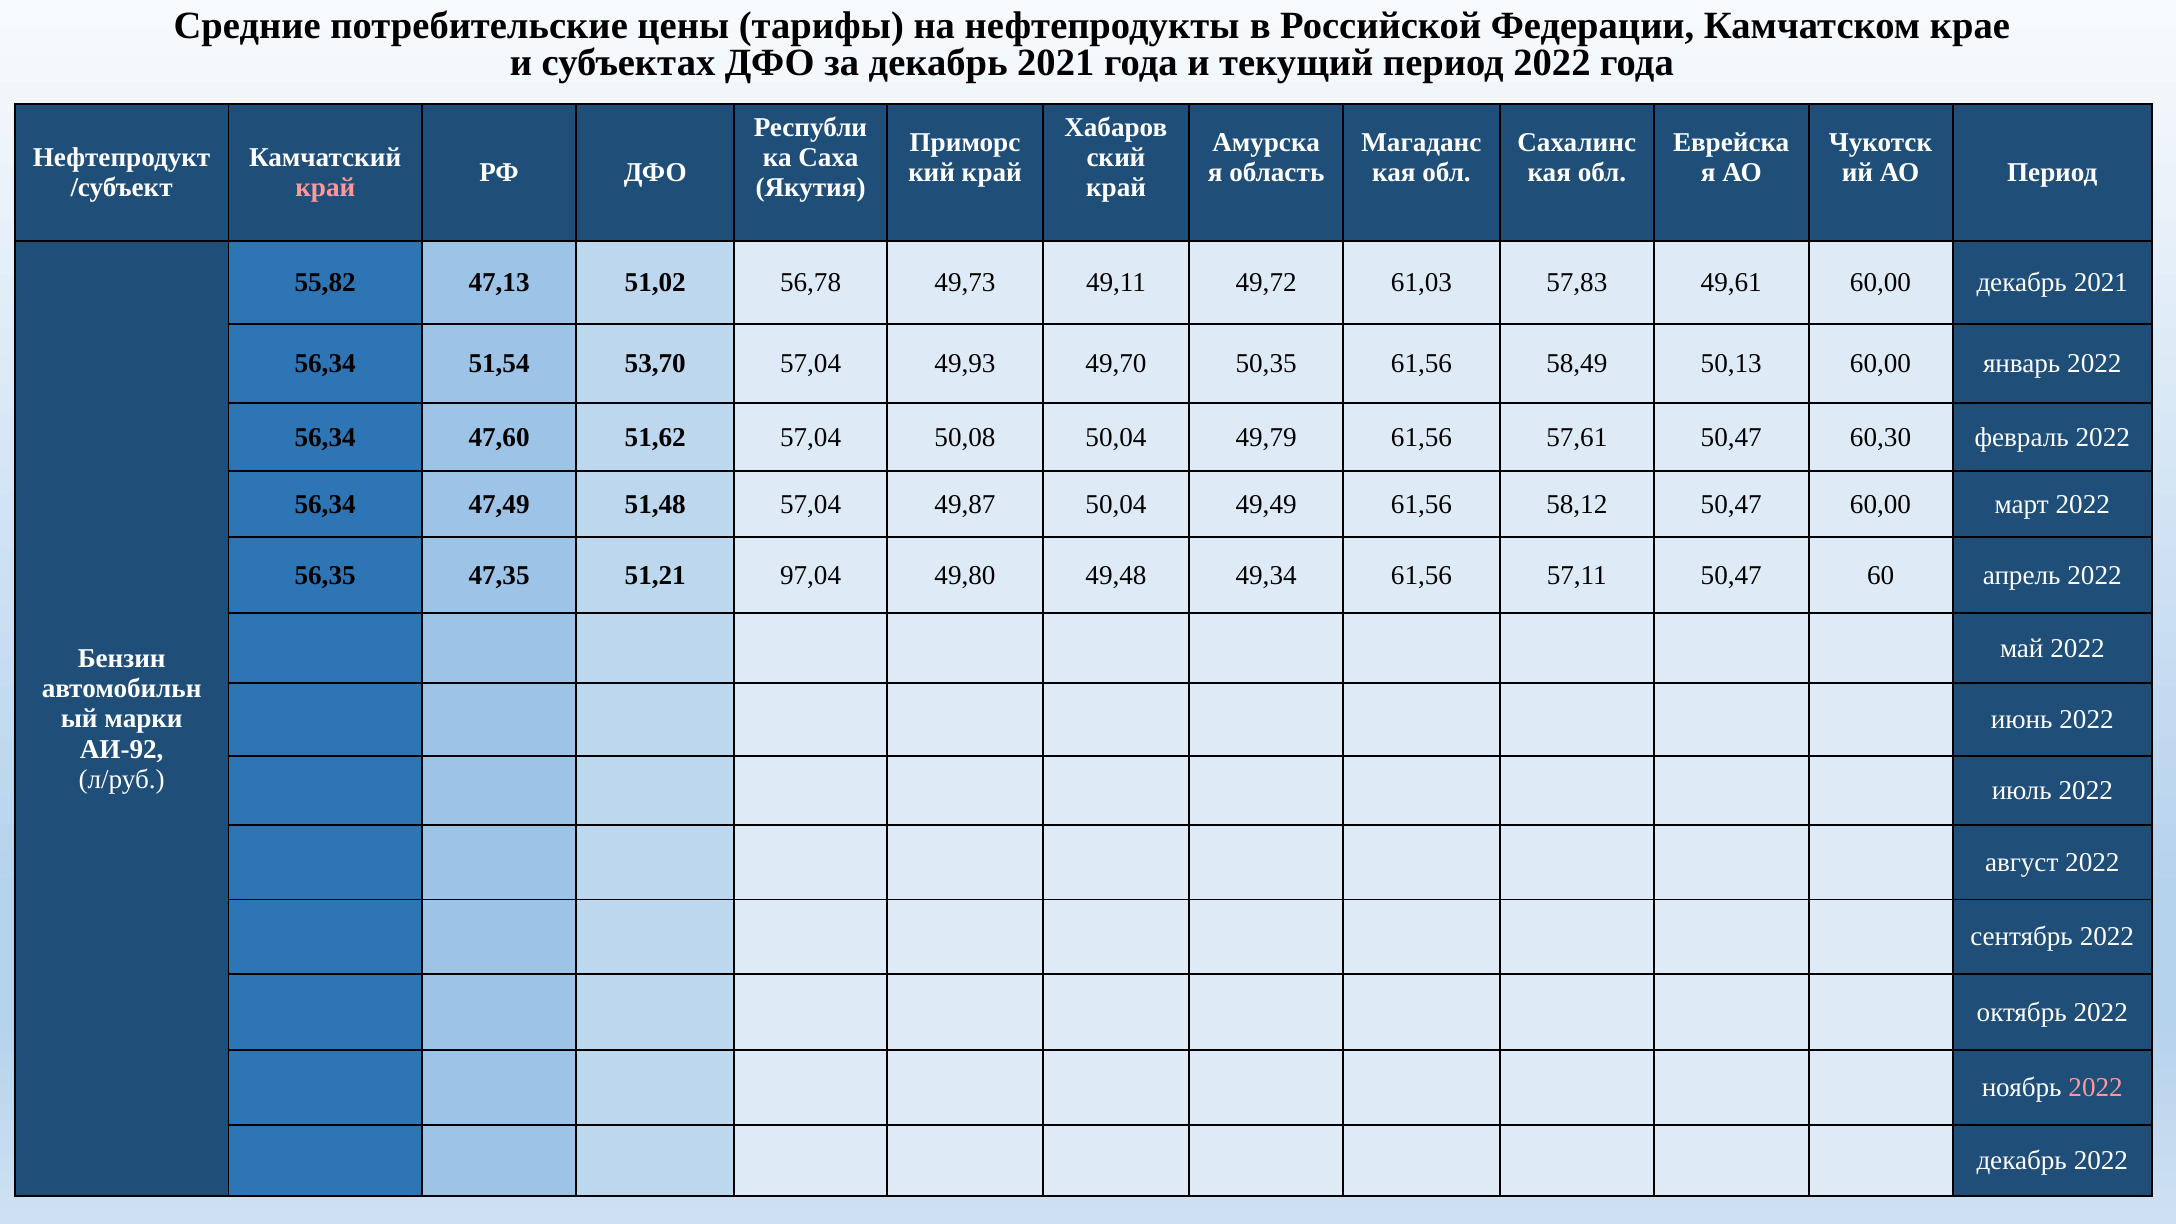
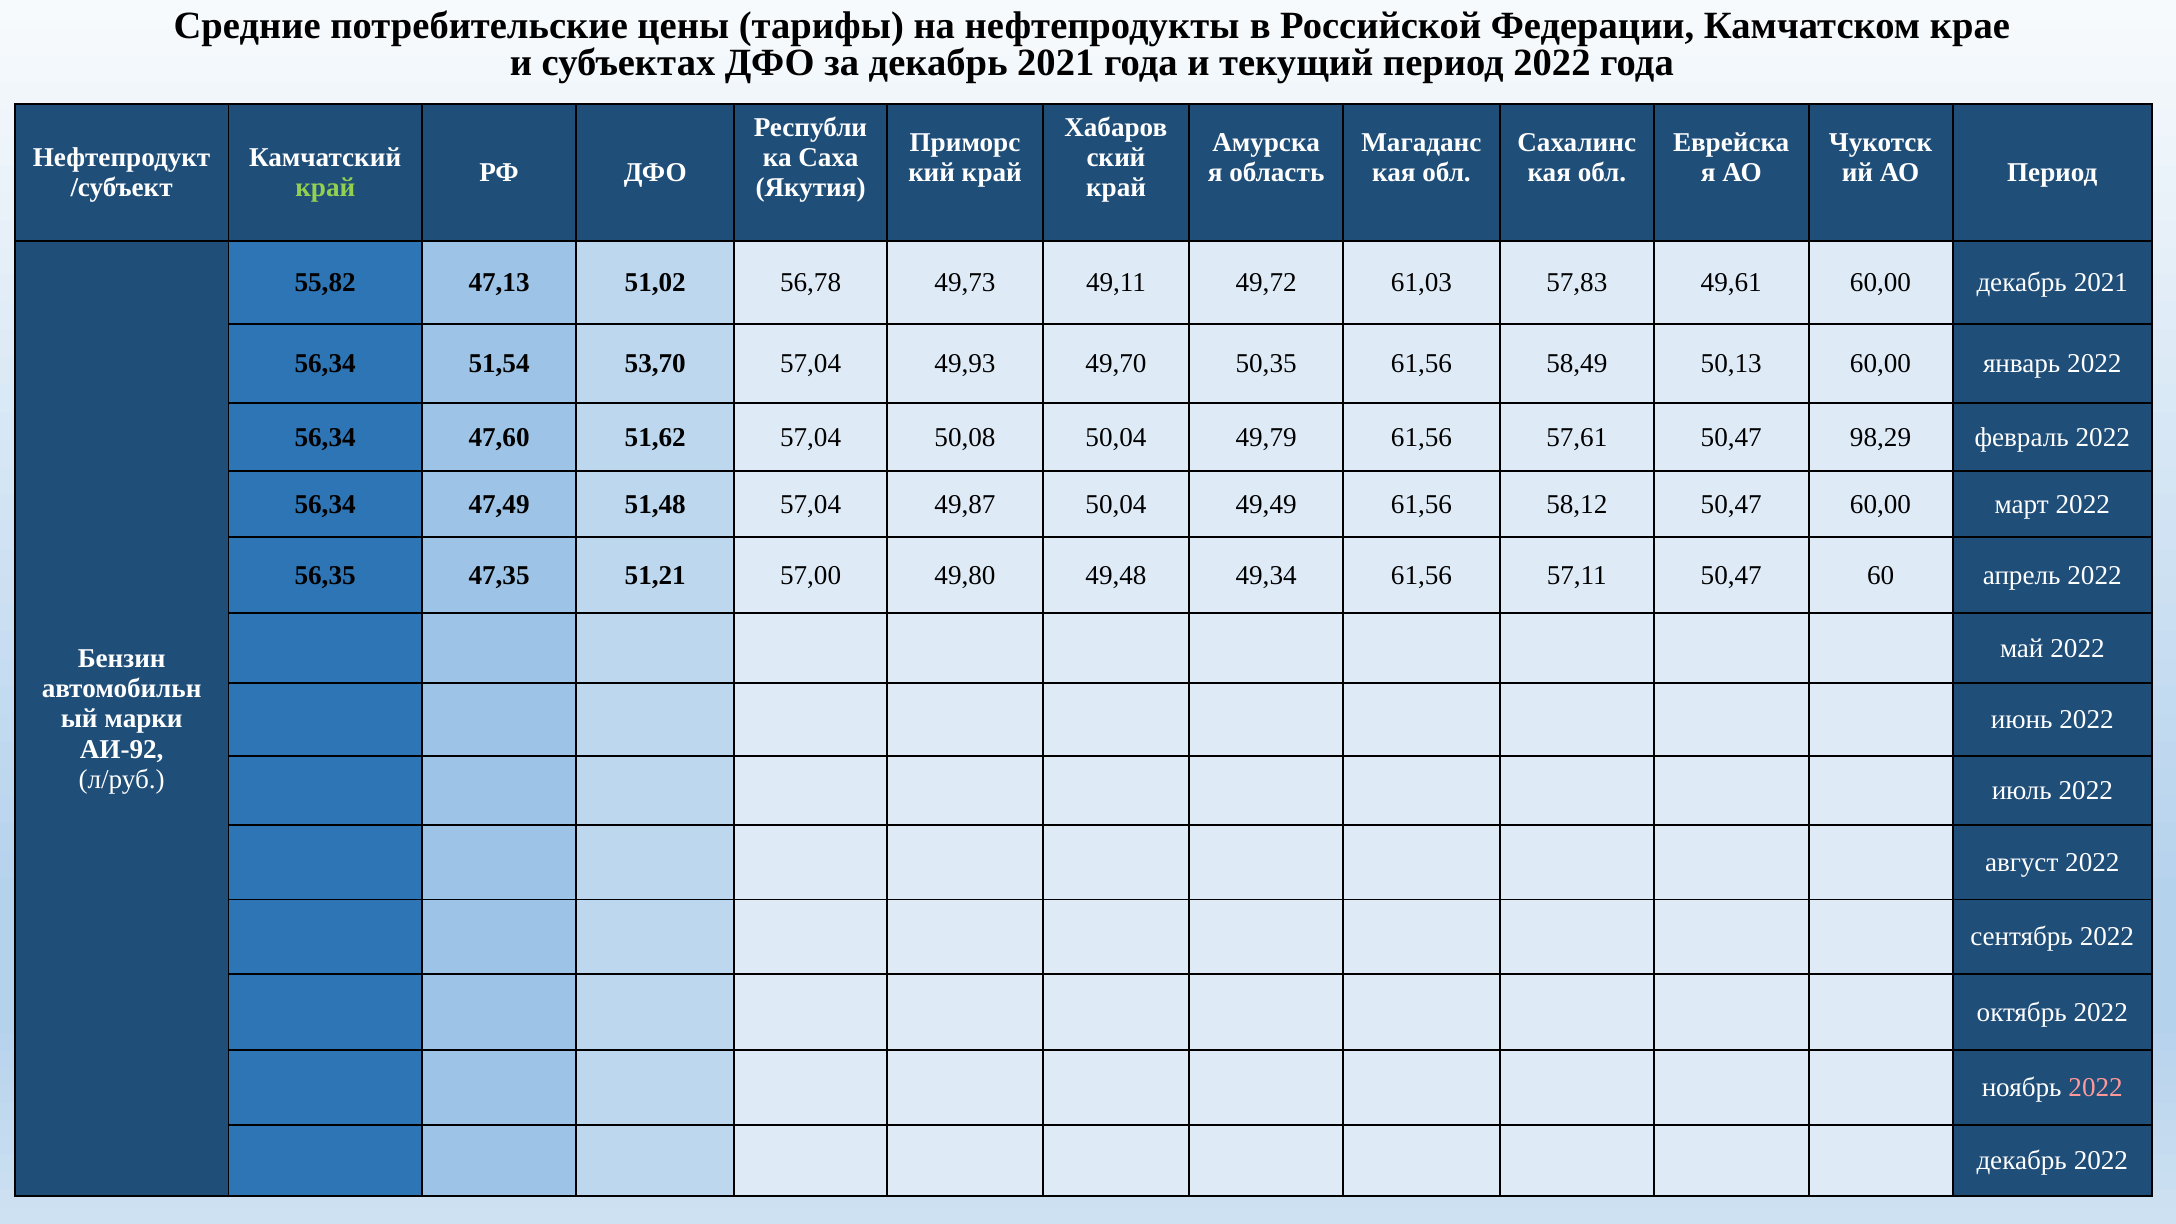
край at (325, 188) colour: pink -> light green
60,30: 60,30 -> 98,29
97,04: 97,04 -> 57,00
